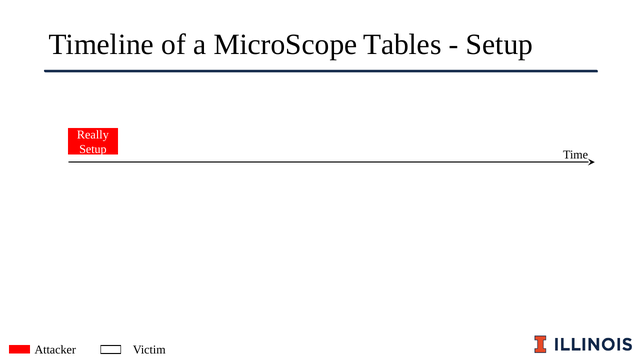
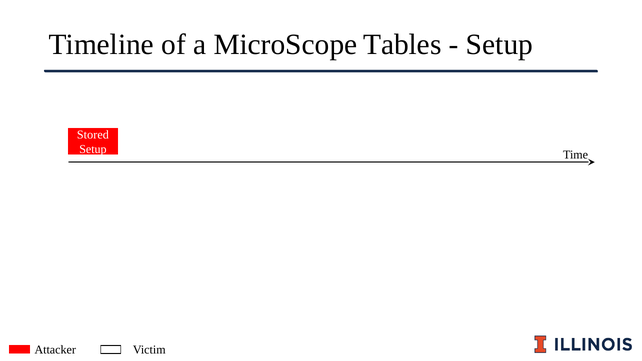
Really: Really -> Stored
